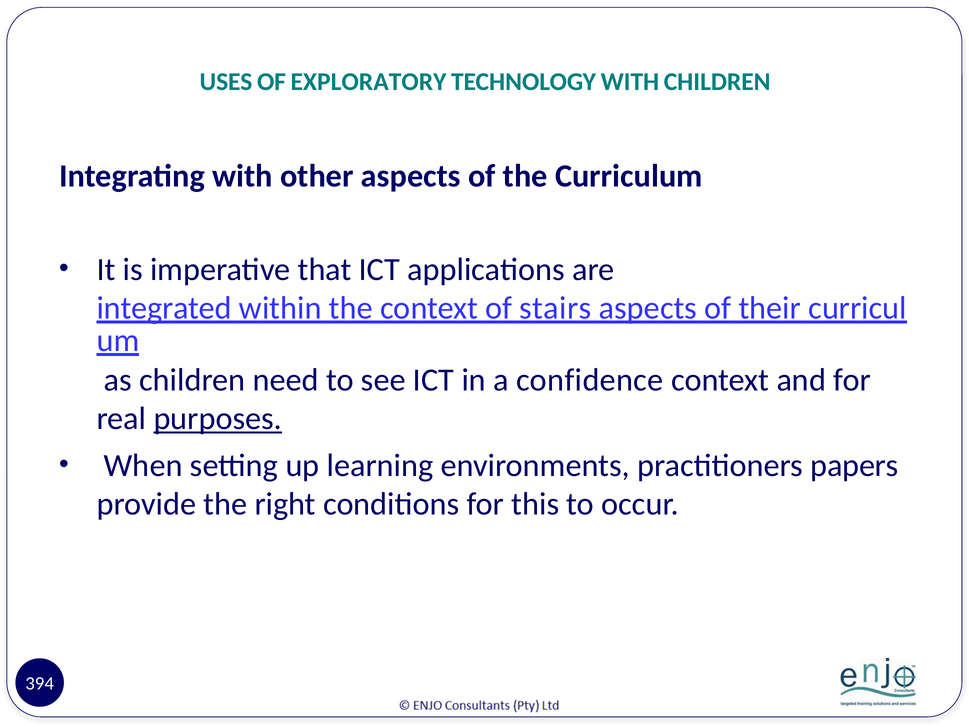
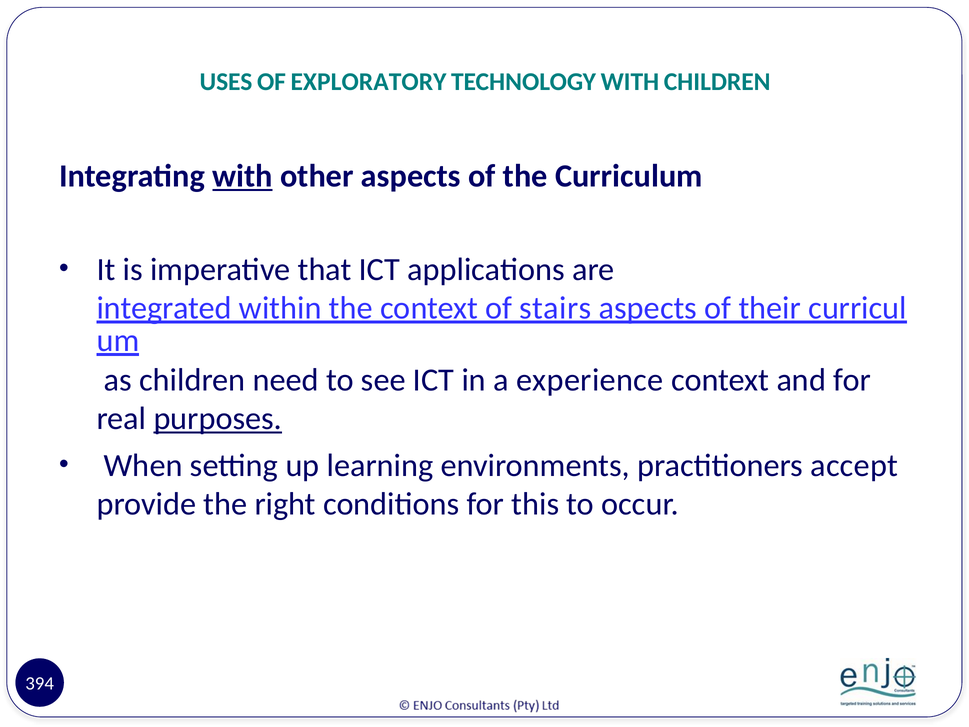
with at (242, 176) underline: none -> present
confidence: confidence -> experience
papers: papers -> accept
